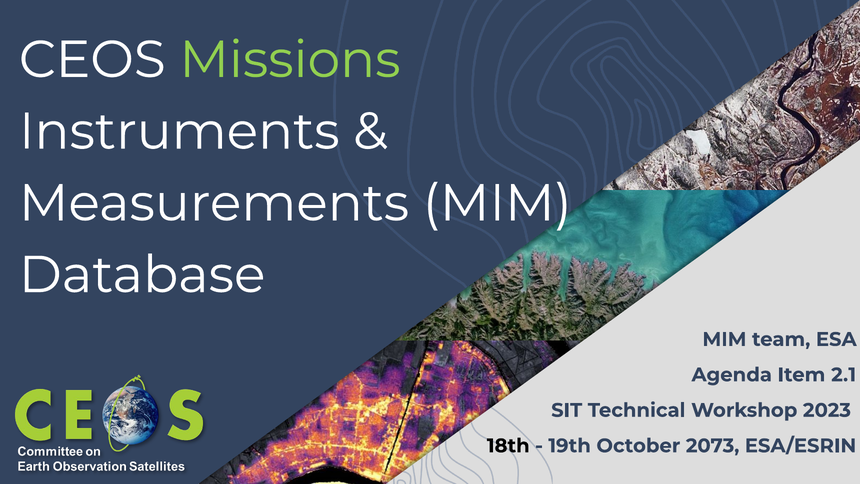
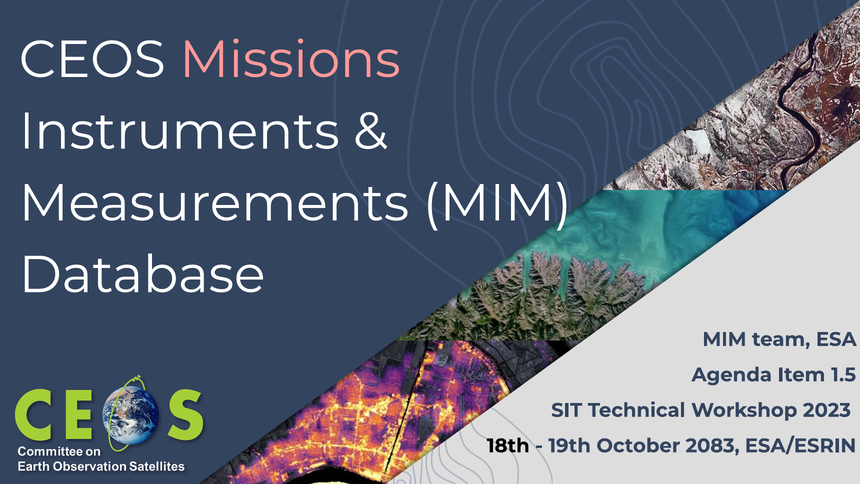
Missions colour: light green -> pink
2.1: 2.1 -> 1.5
2073: 2073 -> 2083
